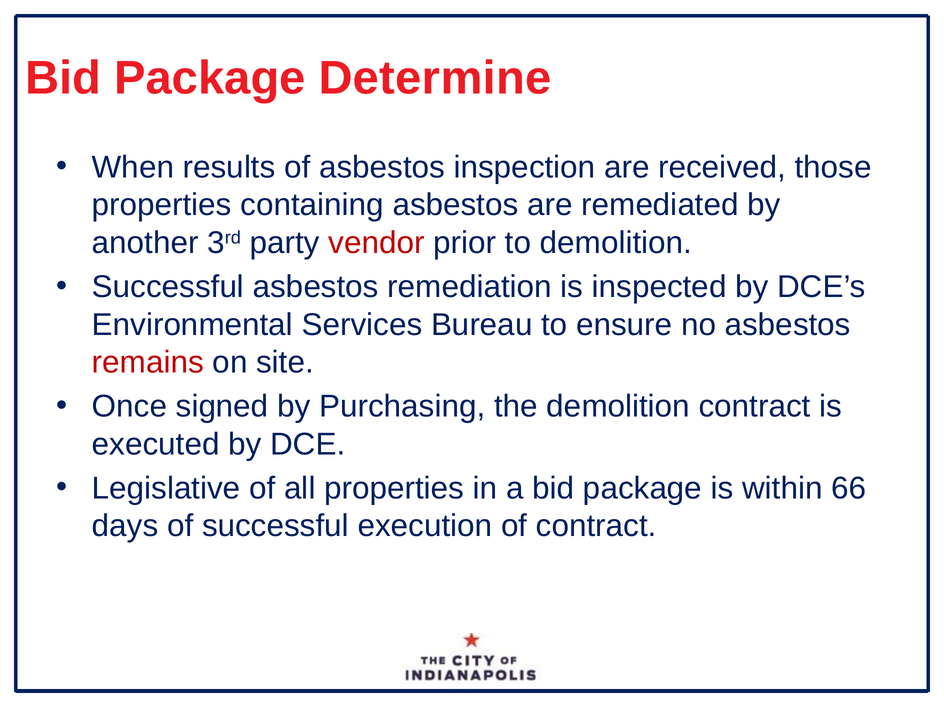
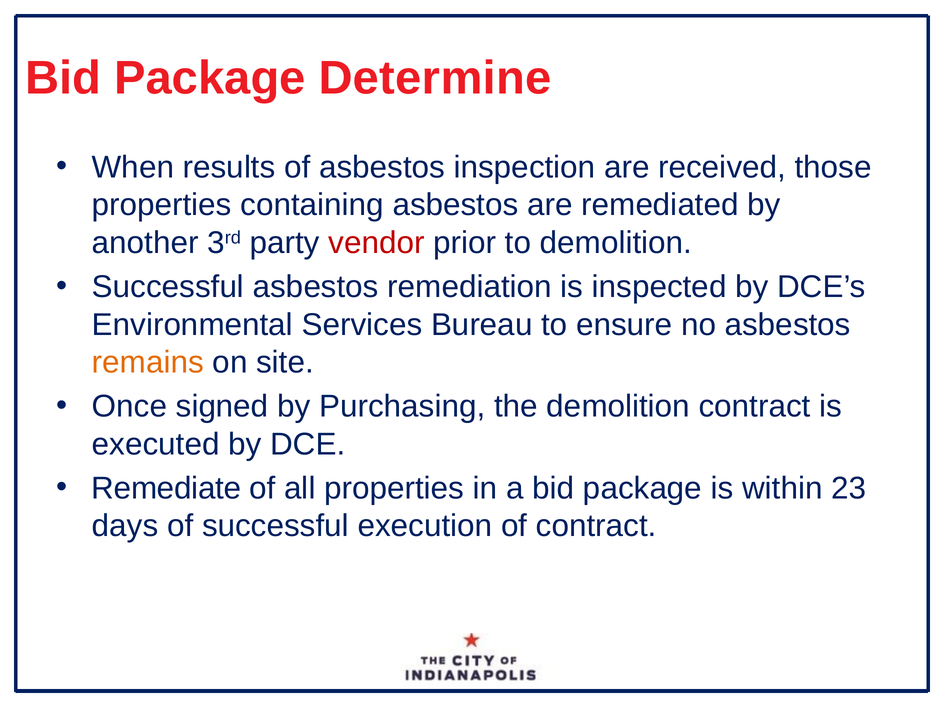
remains colour: red -> orange
Legislative: Legislative -> Remediate
66: 66 -> 23
